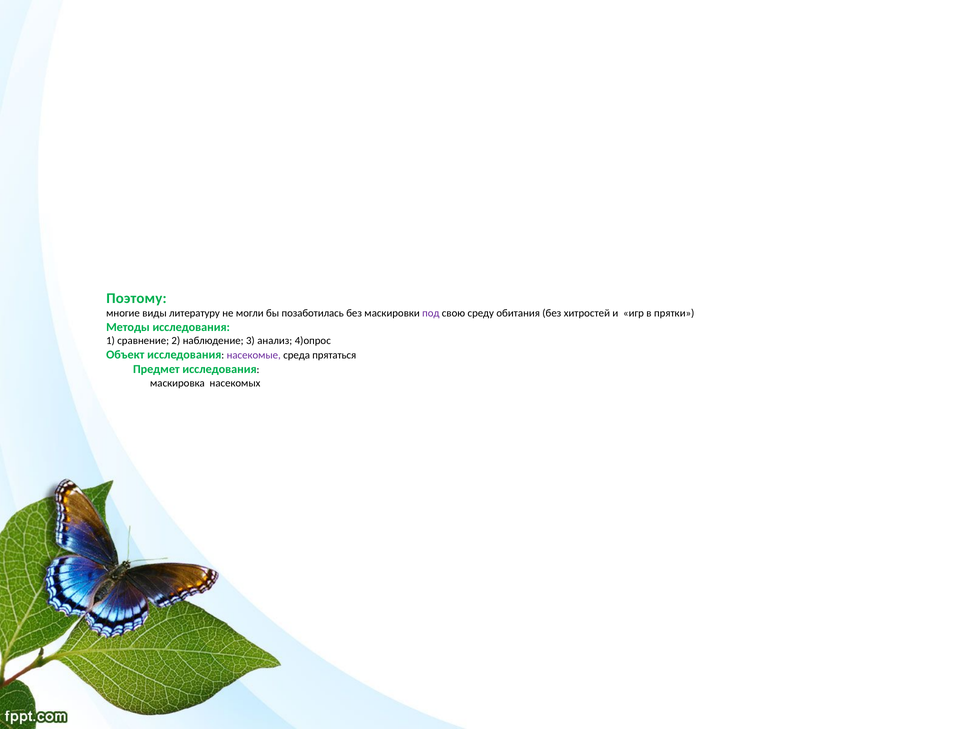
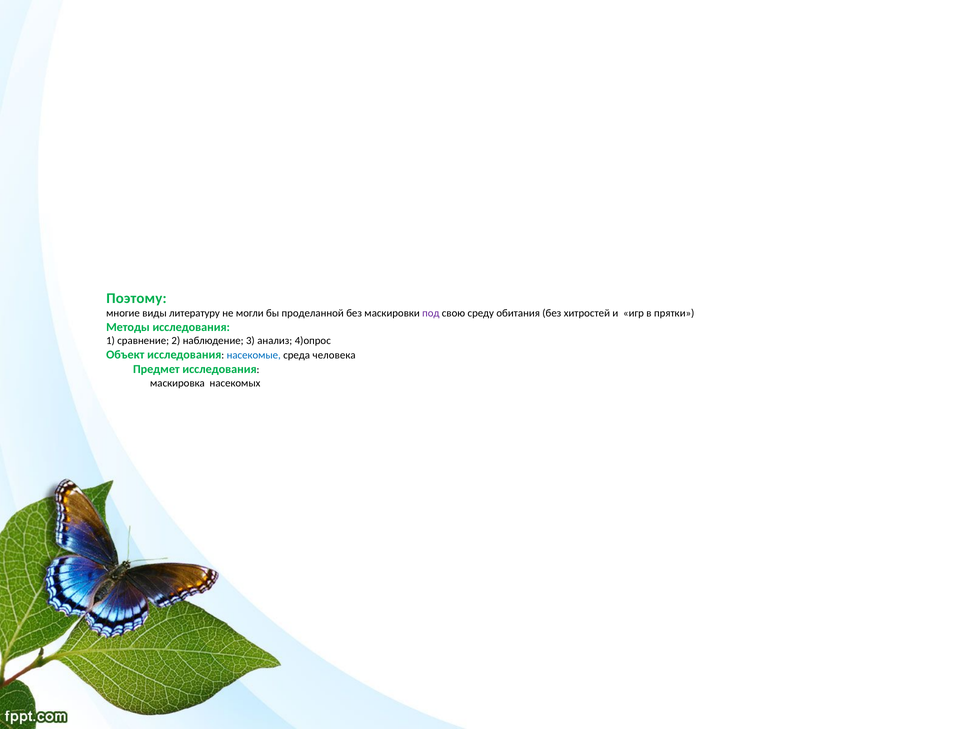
позаботилась: позаботилась -> проделанной
насекомые colour: purple -> blue
прятаться: прятаться -> человека
